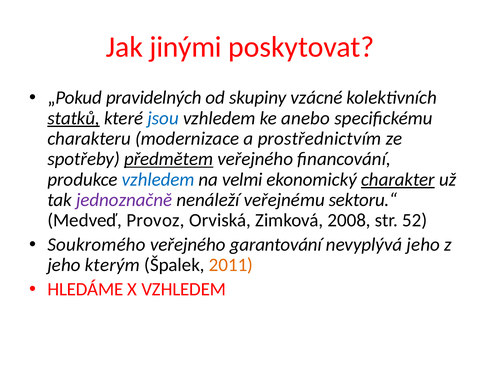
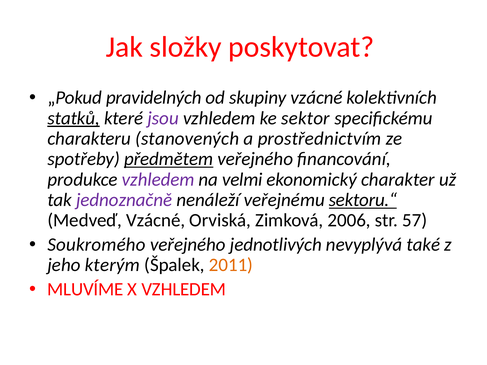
jinými: jinými -> složky
jsou colour: blue -> purple
anebo: anebo -> sektor
modernizace: modernizace -> stanovených
vzhledem at (158, 180) colour: blue -> purple
charakter underline: present -> none
sektoru.“ underline: none -> present
Medveď Provoz: Provoz -> Vzácné
2008: 2008 -> 2006
52: 52 -> 57
garantování: garantování -> jednotlivých
nevyplývá jeho: jeho -> také
HLEDÁME: HLEDÁME -> MLUVÍME
